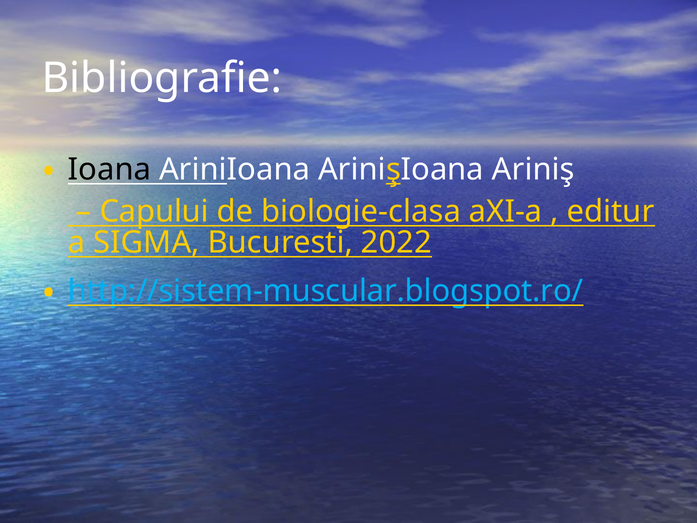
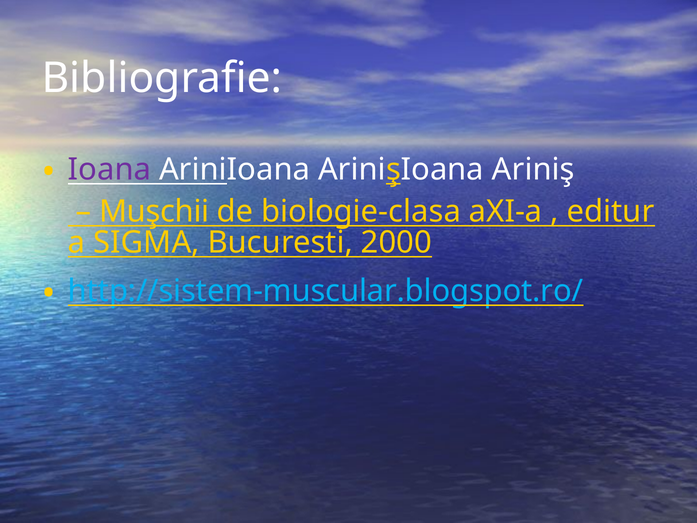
Ioana colour: black -> purple
Capului: Capului -> Muşchii
2022: 2022 -> 2000
